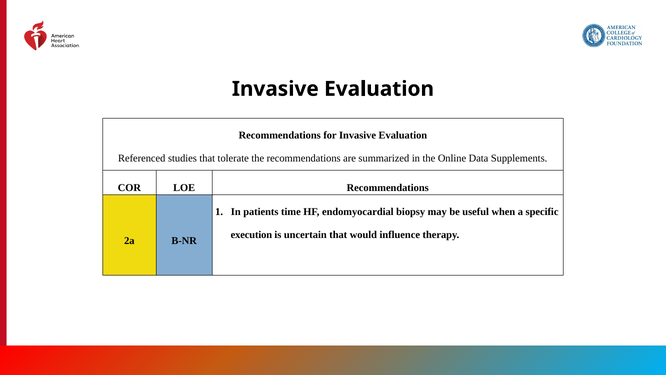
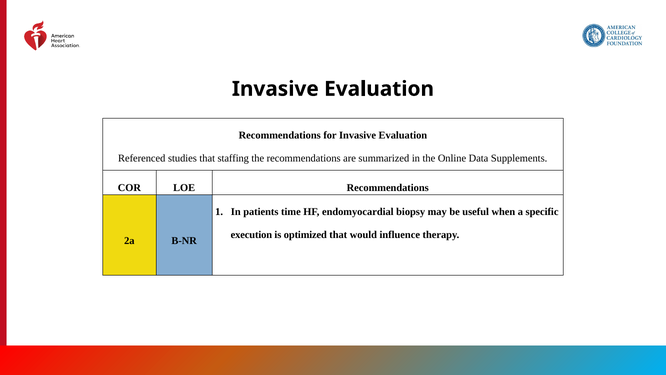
tolerate: tolerate -> staffing
uncertain: uncertain -> optimized
